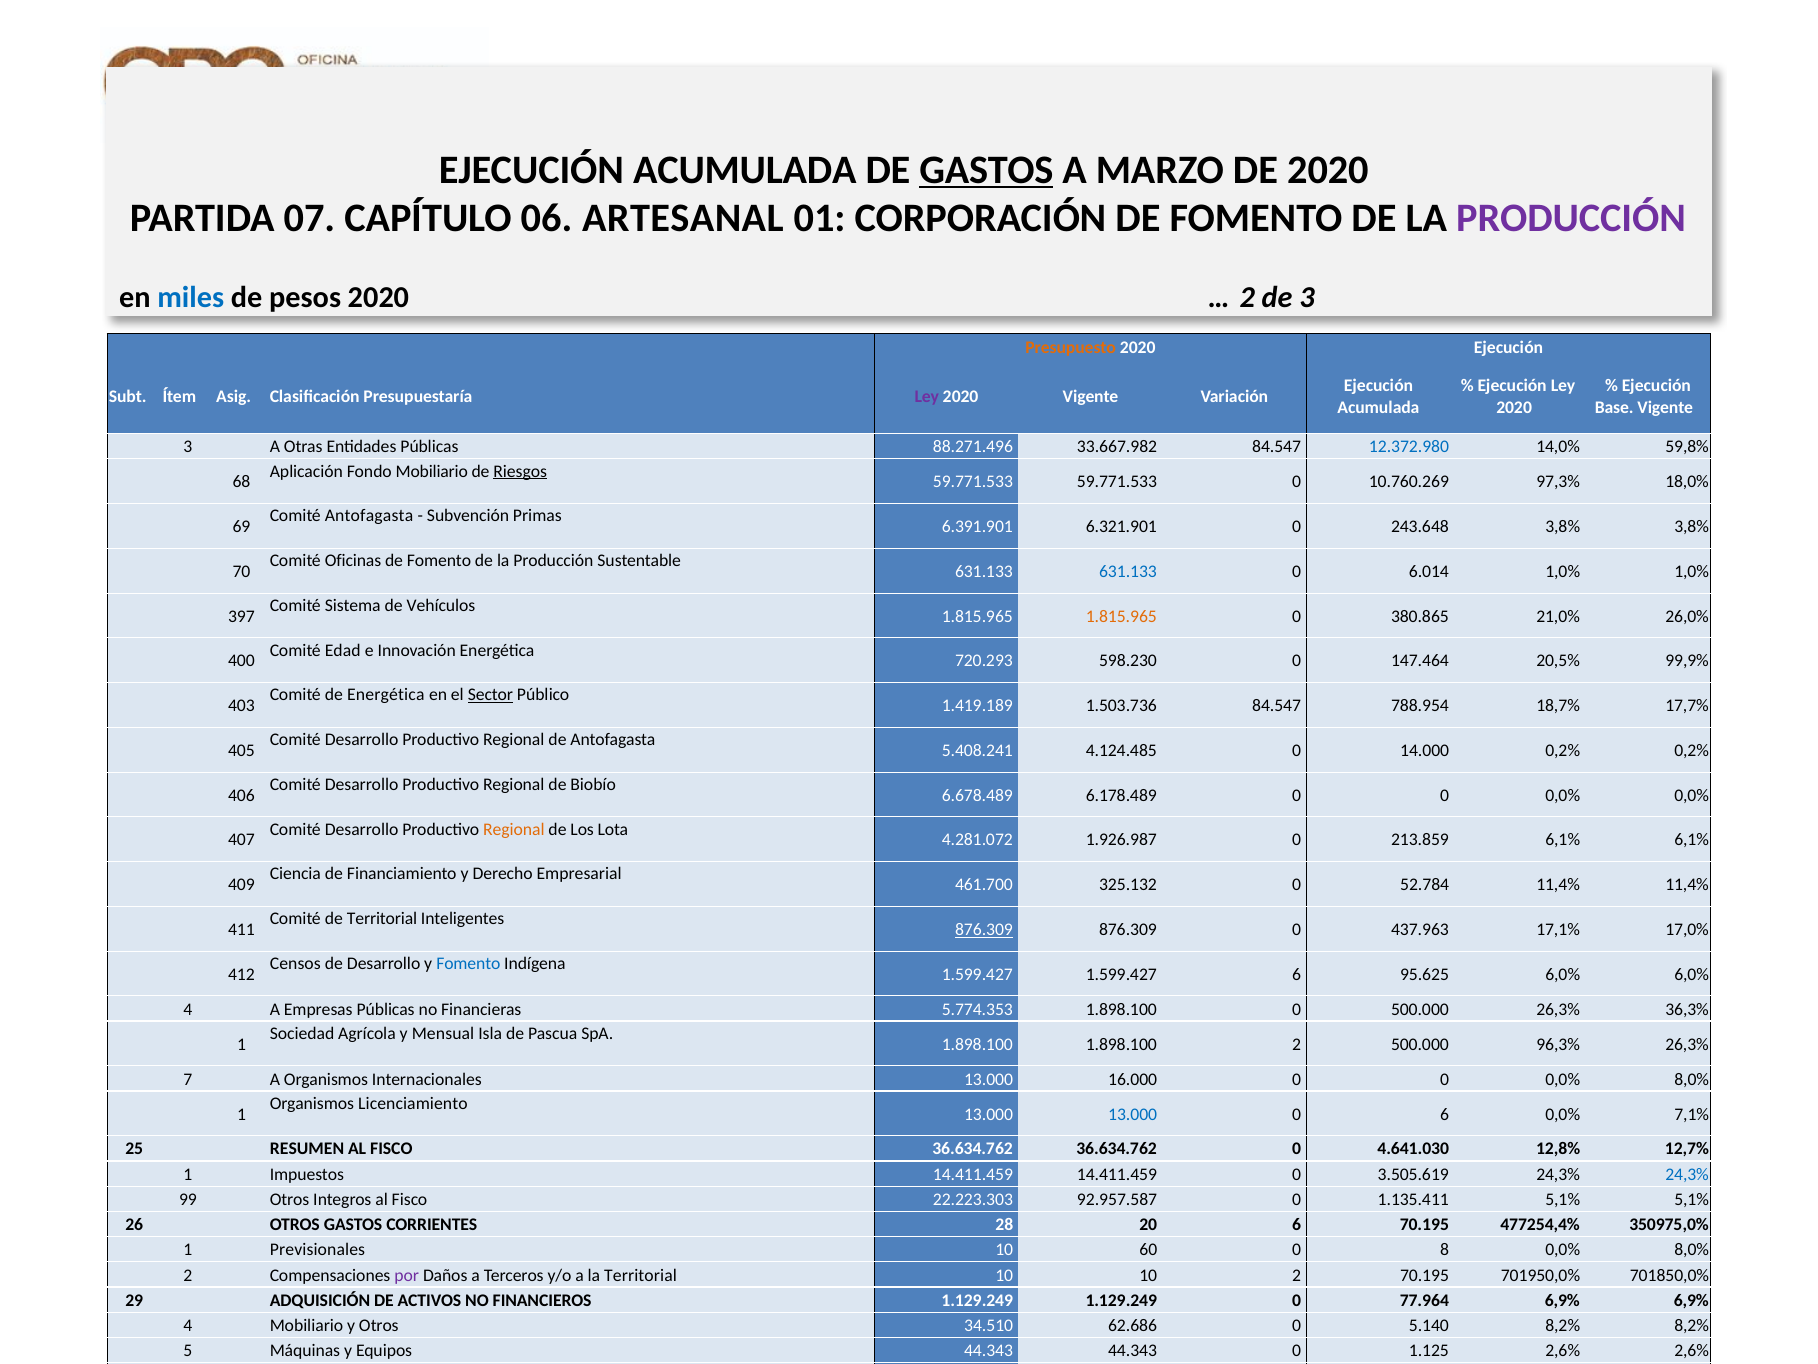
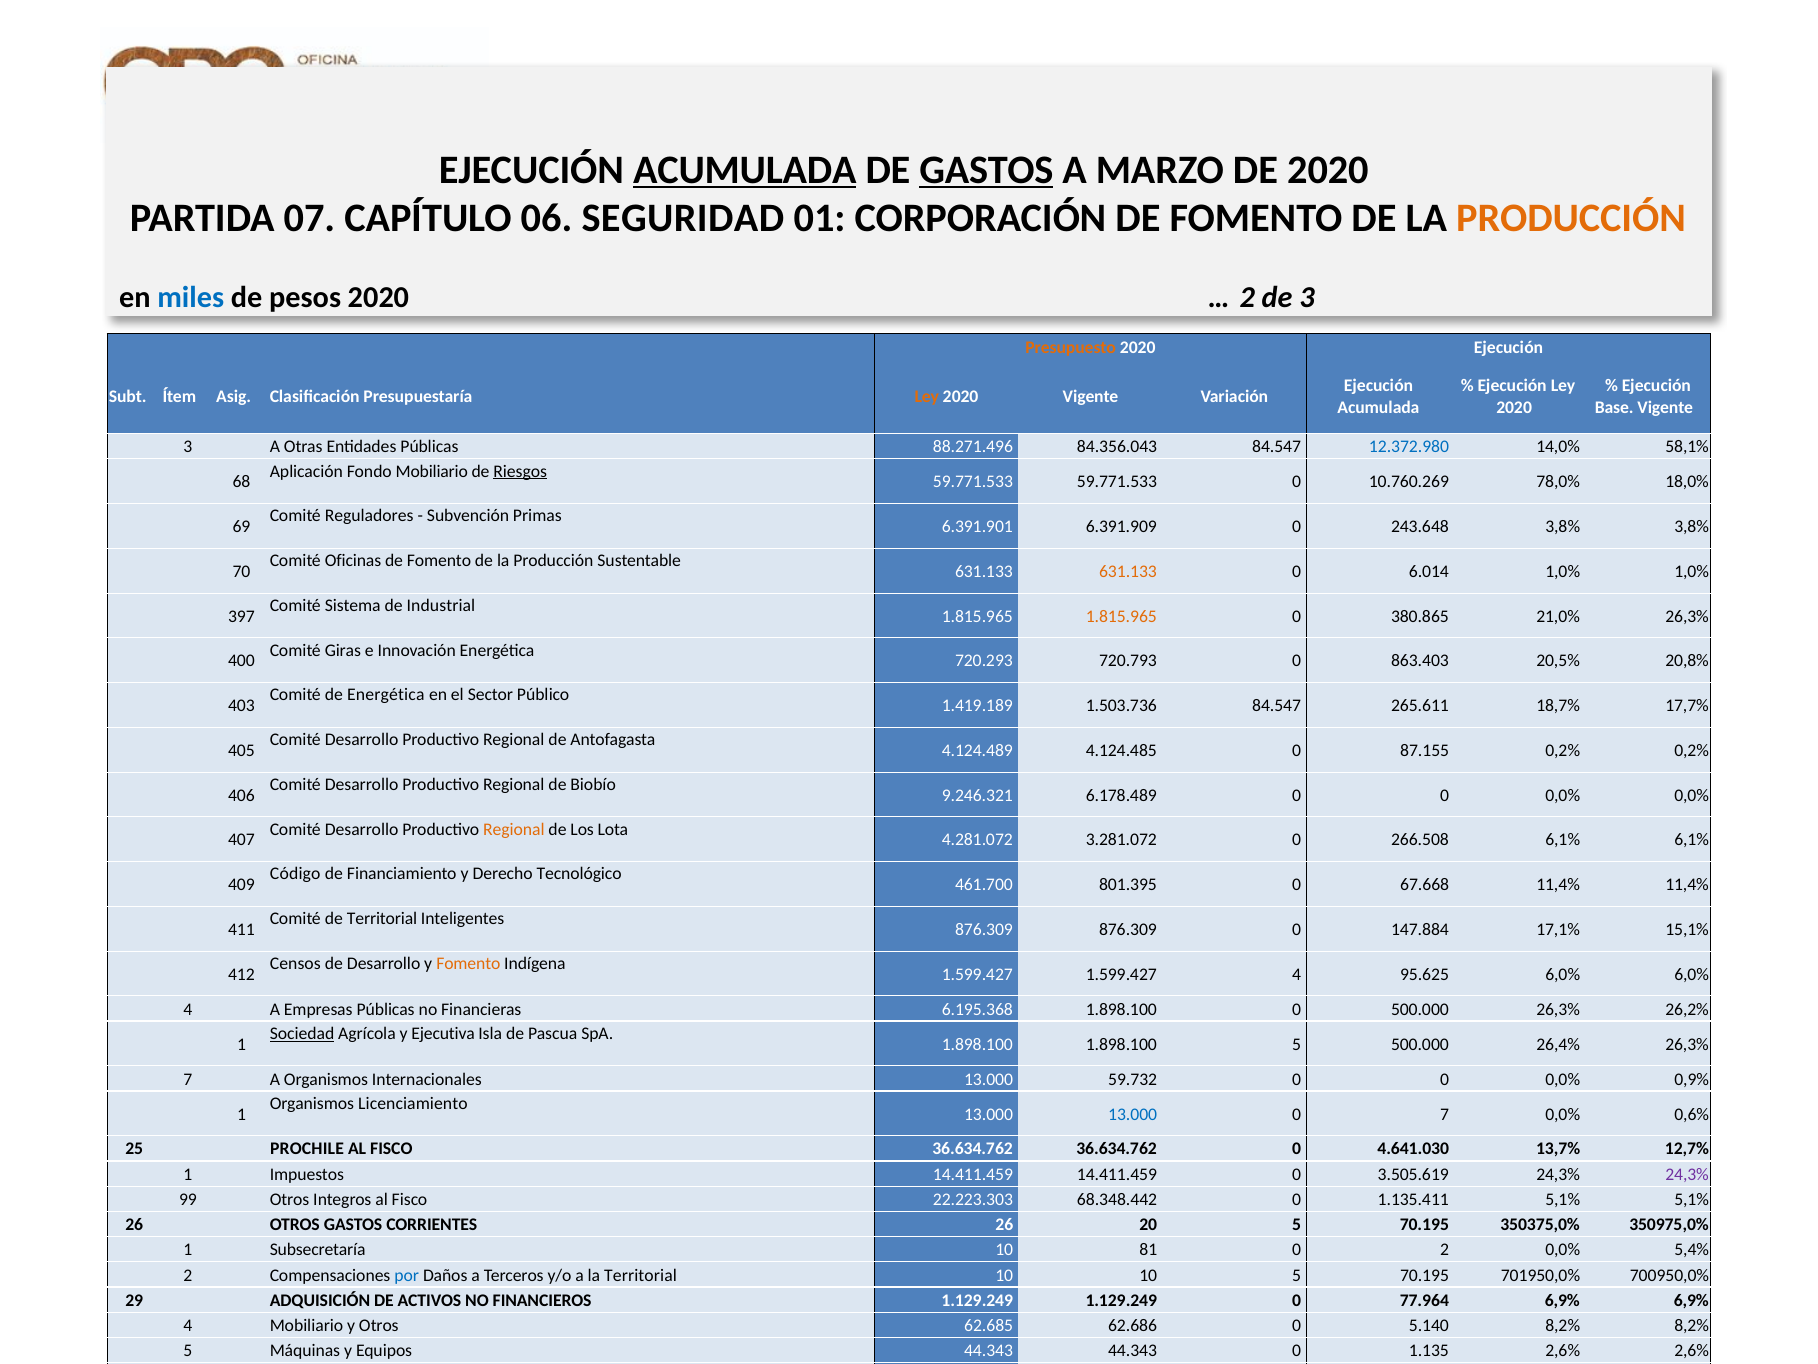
ACUMULADA at (745, 170) underline: none -> present
ARTESANAL: ARTESANAL -> SEGURIDAD
PRODUCCIÓN at (1571, 218) colour: purple -> orange
Ley at (927, 396) colour: purple -> orange
33.667.982: 33.667.982 -> 84.356.043
59,8%: 59,8% -> 58,1%
97,3%: 97,3% -> 78,0%
Comité Antofagasta: Antofagasta -> Reguladores
6.321.901: 6.321.901 -> 6.391.909
631.133 at (1128, 571) colour: blue -> orange
Vehículos: Vehículos -> Industrial
21,0% 26,0%: 26,0% -> 26,3%
Edad: Edad -> Giras
598.230: 598.230 -> 720.793
147.464: 147.464 -> 863.403
99,9%: 99,9% -> 20,8%
Sector underline: present -> none
788.954: 788.954 -> 265.611
5.408.241: 5.408.241 -> 4.124.489
14.000: 14.000 -> 87.155
6.678.489: 6.678.489 -> 9.246.321
1.926.987: 1.926.987 -> 3.281.072
213.859: 213.859 -> 266.508
Ciencia: Ciencia -> Código
Empresarial: Empresarial -> Tecnológico
325.132: 325.132 -> 801.395
52.784: 52.784 -> 67.668
876.309 at (984, 929) underline: present -> none
437.963: 437.963 -> 147.884
17,0%: 17,0% -> 15,1%
Fomento at (468, 963) colour: blue -> orange
1.599.427 6: 6 -> 4
5.774.353: 5.774.353 -> 6.195.368
36,3%: 36,3% -> 26,2%
Sociedad underline: none -> present
y Mensual: Mensual -> Ejecutiva
1.898.100 2: 2 -> 5
96,3%: 96,3% -> 26,4%
16.000: 16.000 -> 59.732
0 0,0% 8,0%: 8,0% -> 0,9%
0 6: 6 -> 7
7,1%: 7,1% -> 0,6%
RESUMEN: RESUMEN -> PROCHILE
12,8%: 12,8% -> 13,7%
24,3% at (1687, 1174) colour: blue -> purple
92.957.587: 92.957.587 -> 68.348.442
CORRIENTES 28: 28 -> 26
20 6: 6 -> 5
477254,4%: 477254,4% -> 350375,0%
Previsionales: Previsionales -> Subsecretaría
60: 60 -> 81
0 8: 8 -> 2
8,0% at (1692, 1250): 8,0% -> 5,4%
por colour: purple -> blue
10 2: 2 -> 5
701850,0%: 701850,0% -> 700950,0%
34.510: 34.510 -> 62.685
1.125: 1.125 -> 1.135
